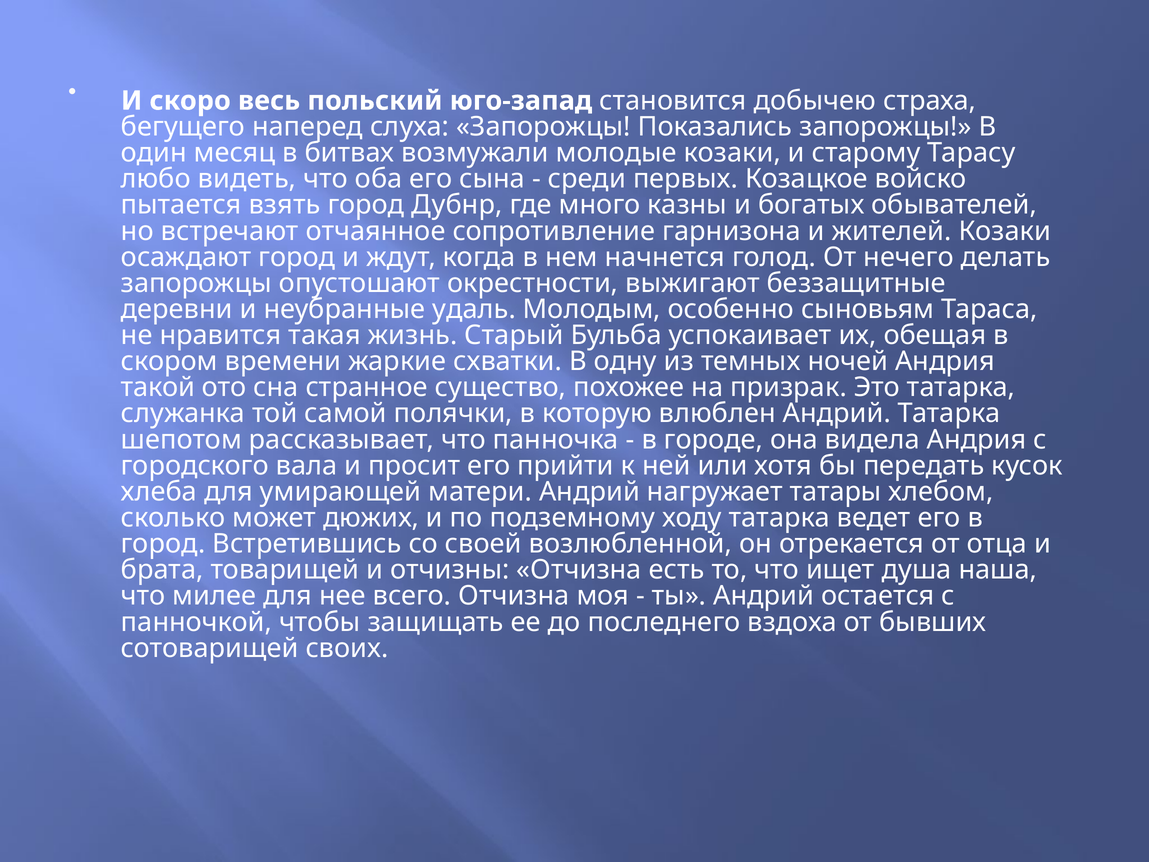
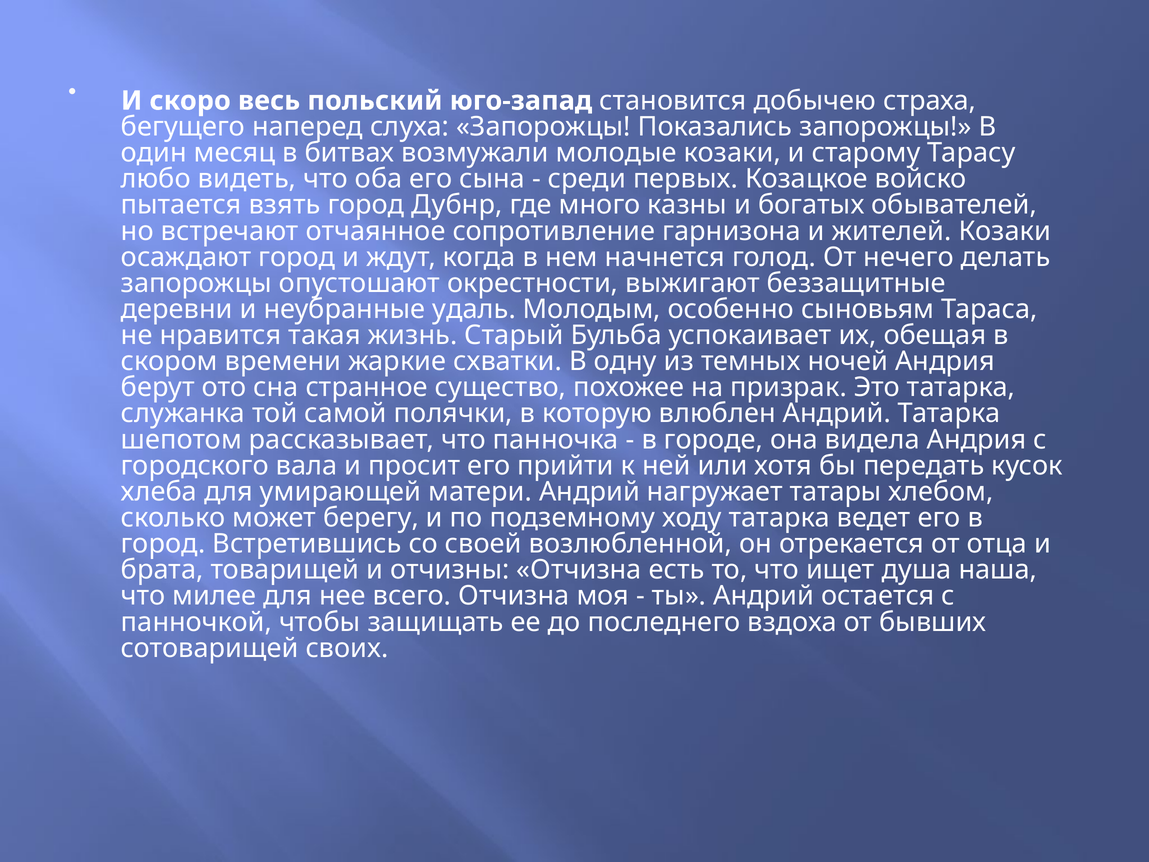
такой: такой -> берут
дюжих: дюжих -> берегу
